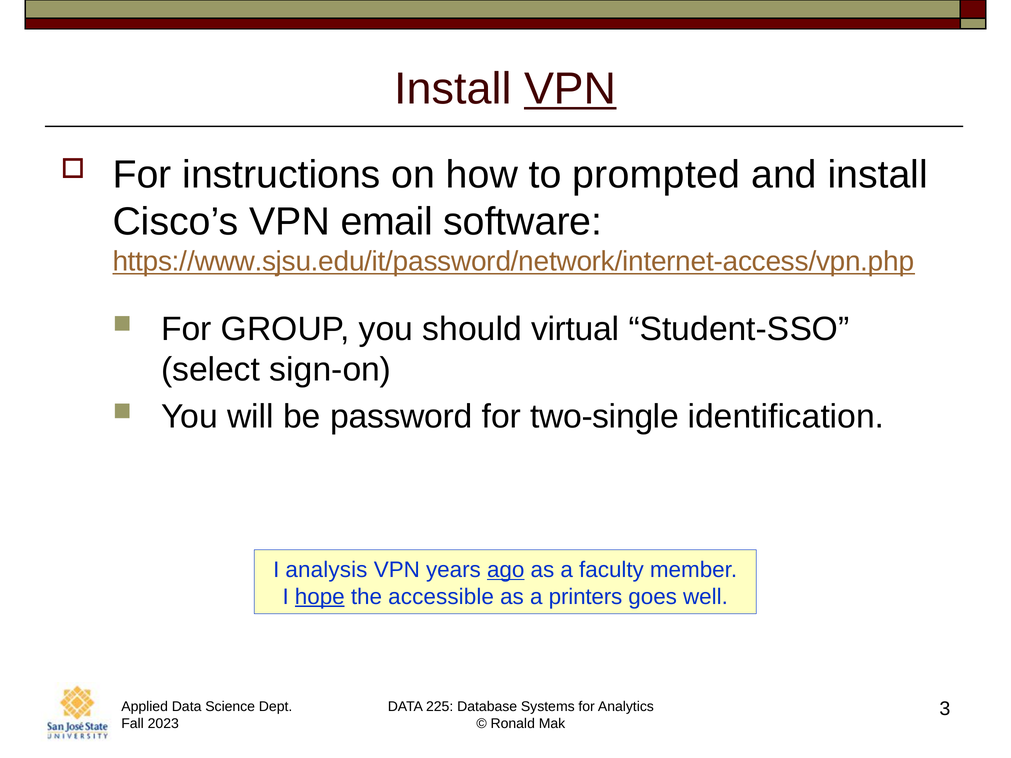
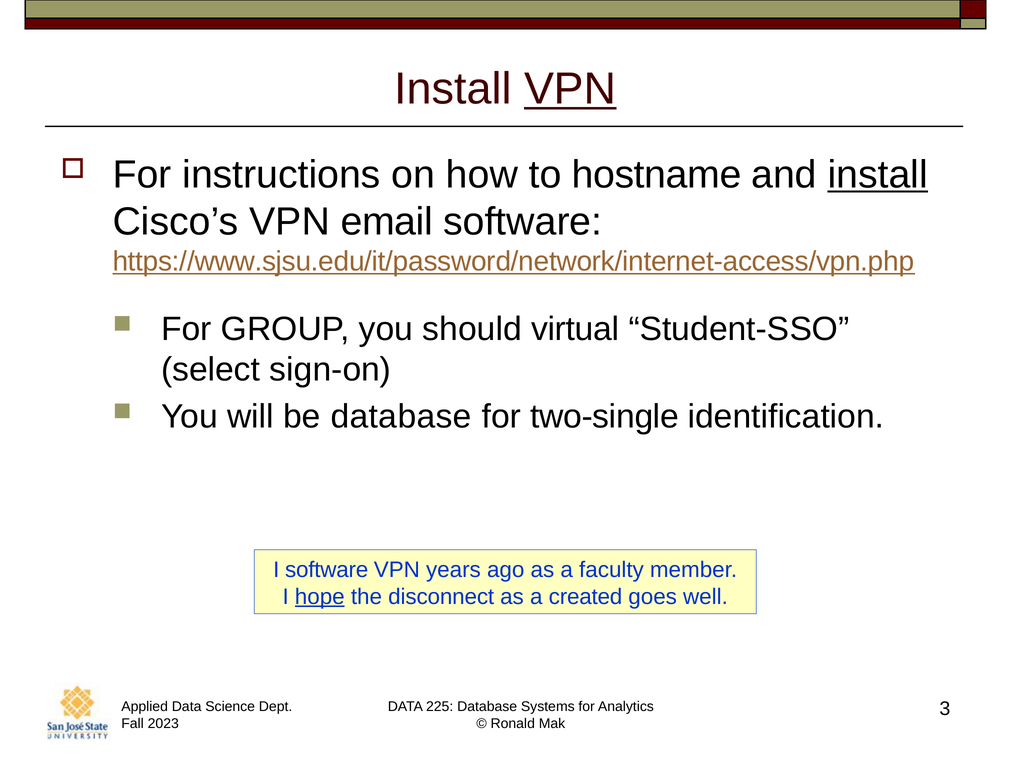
prompted: prompted -> hostname
install at (878, 175) underline: none -> present
be password: password -> database
I analysis: analysis -> software
ago underline: present -> none
accessible: accessible -> disconnect
printers: printers -> created
